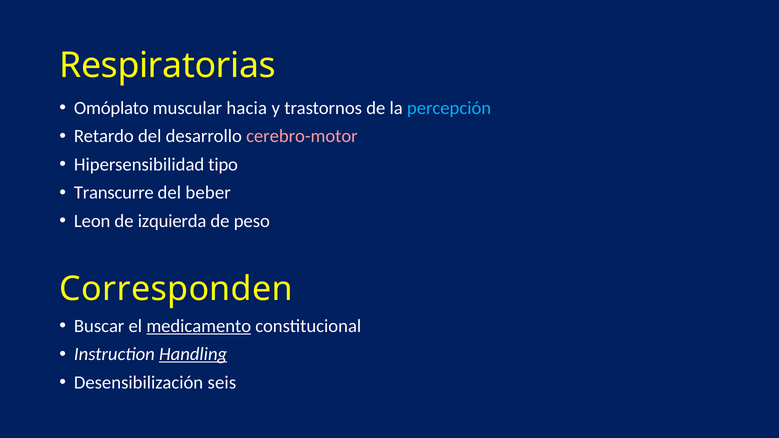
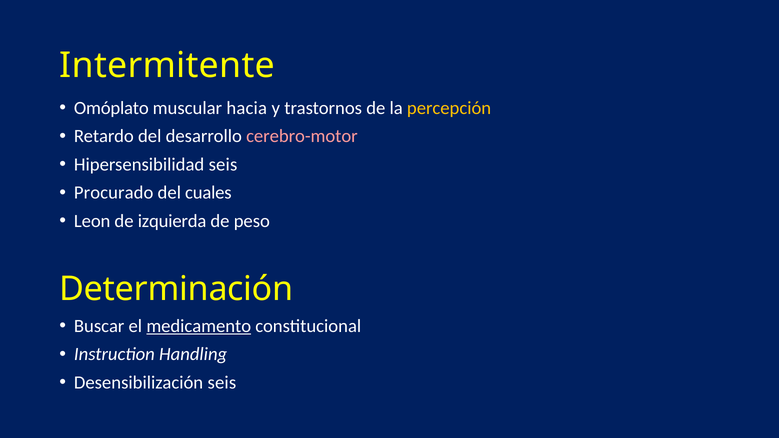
Respiratorias: Respiratorias -> Intermitente
percepción colour: light blue -> yellow
Hipersensibilidad tipo: tipo -> seis
Transcurre: Transcurre -> Procurado
beber: beber -> cuales
Corresponden: Corresponden -> Determinación
Handling underline: present -> none
